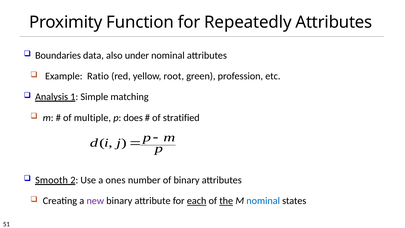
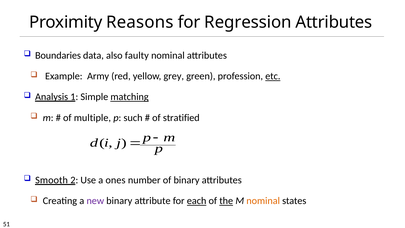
Function: Function -> Reasons
Repeatedly: Repeatedly -> Regression
under: under -> faulty
Ratio: Ratio -> Army
root: root -> grey
etc underline: none -> present
matching underline: none -> present
does: does -> such
nominal at (263, 201) colour: blue -> orange
